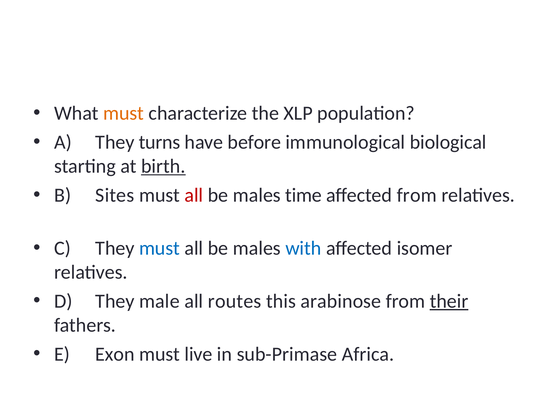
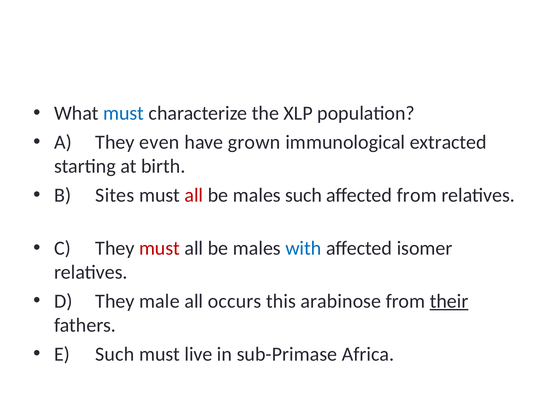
must at (124, 113) colour: orange -> blue
turns: turns -> even
before: before -> grown
biological: biological -> extracted
birth underline: present -> none
males time: time -> such
must at (159, 248) colour: blue -> red
routes: routes -> occurs
E Exon: Exon -> Such
